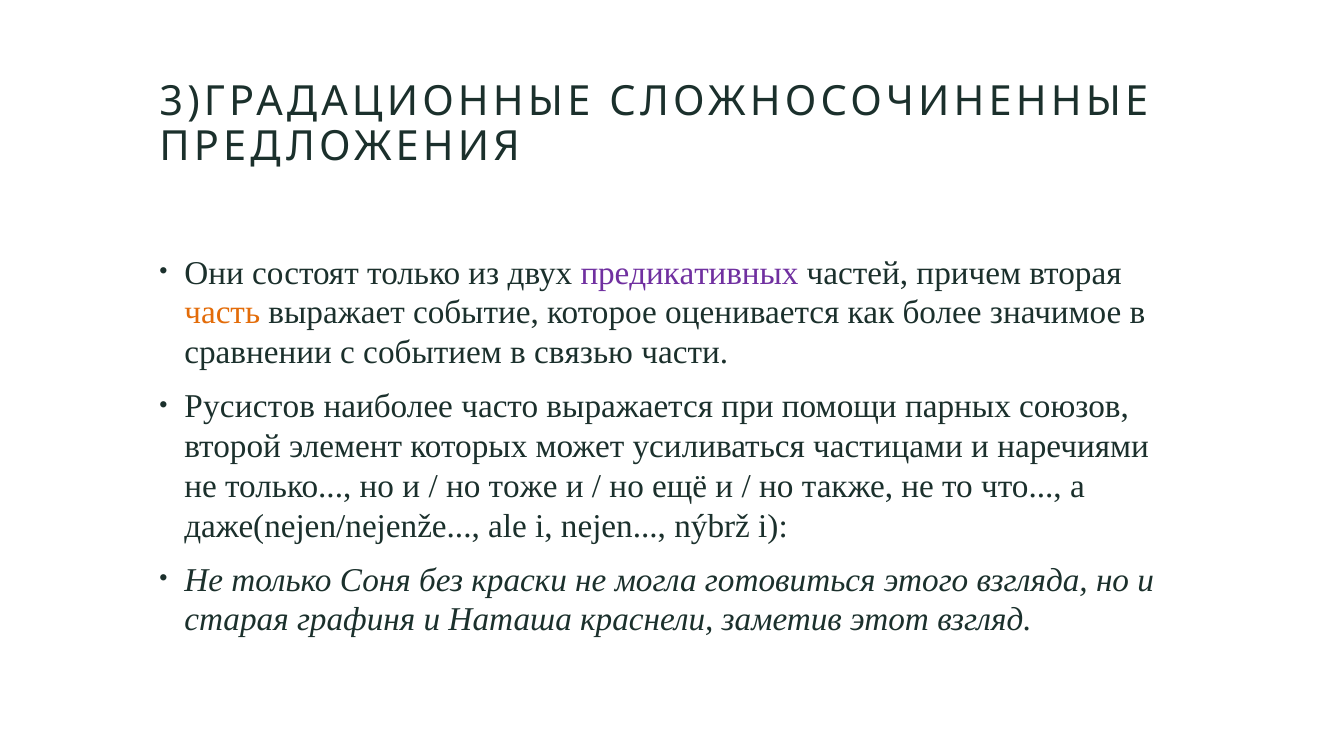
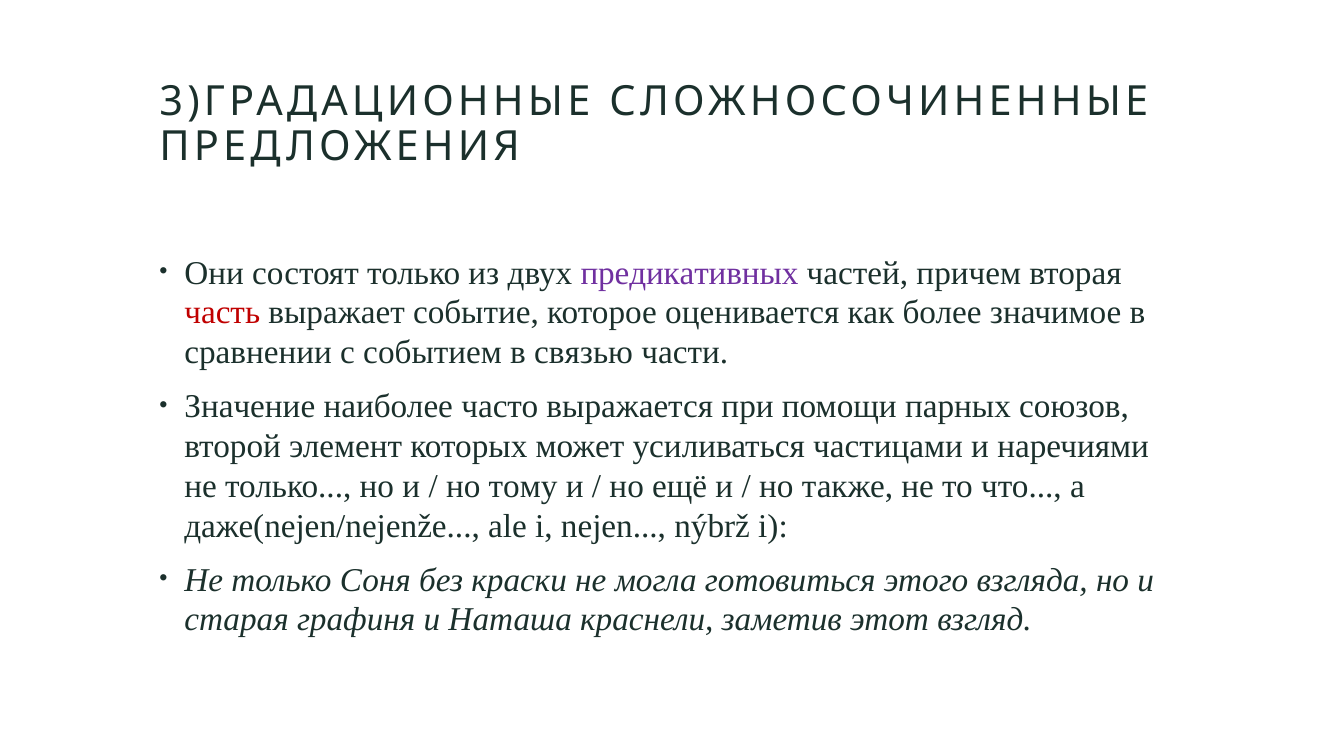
часть colour: orange -> red
Русистов: Русистов -> Значение
тоже: тоже -> тому
